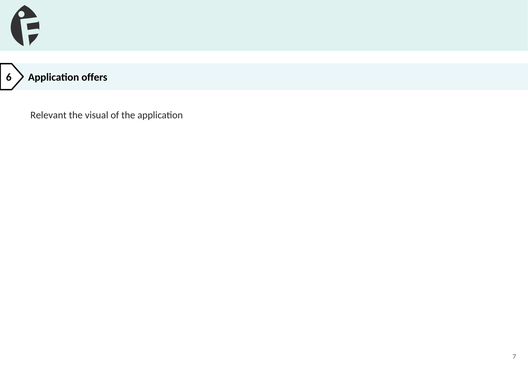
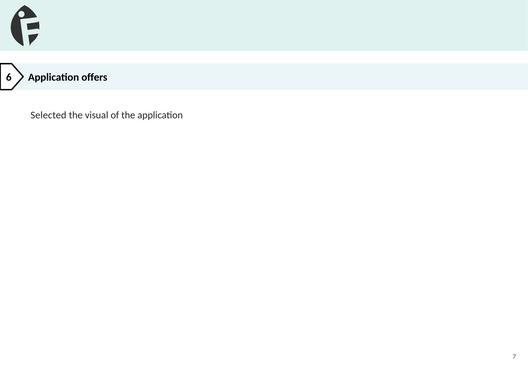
Relevant: Relevant -> Selected
